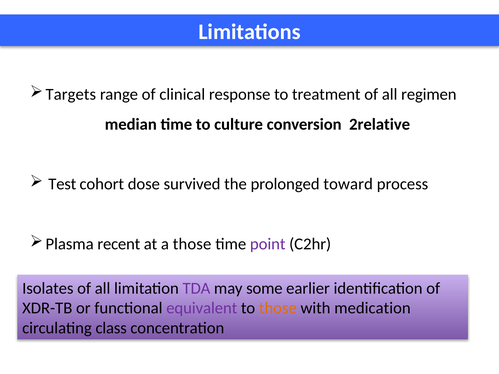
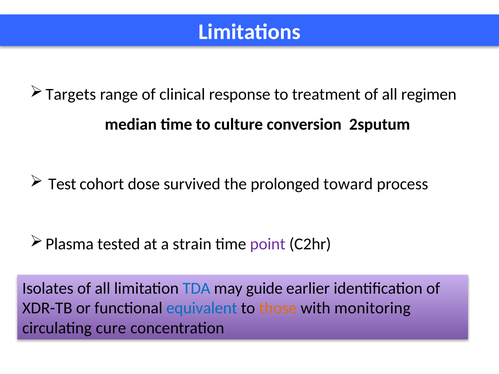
2relative: 2relative -> 2sputum
recent: recent -> tested
a those: those -> strain
TDA colour: purple -> blue
some: some -> guide
equivalent colour: purple -> blue
medication: medication -> monitoring
class: class -> cure
